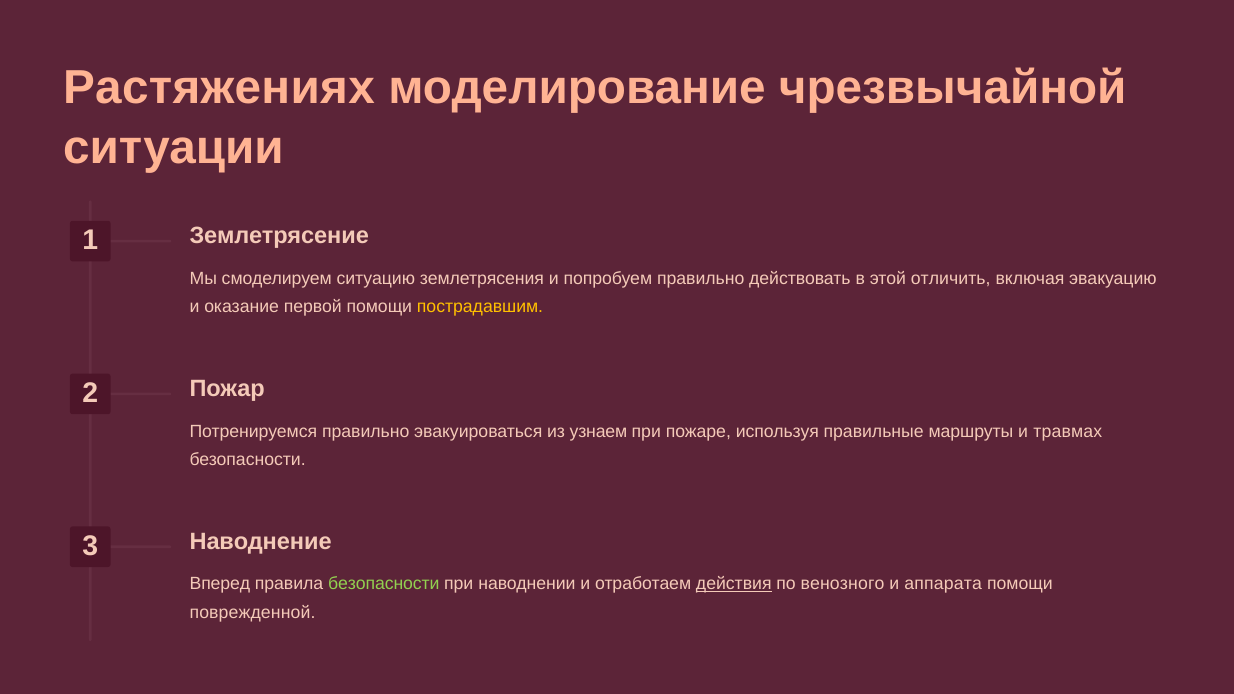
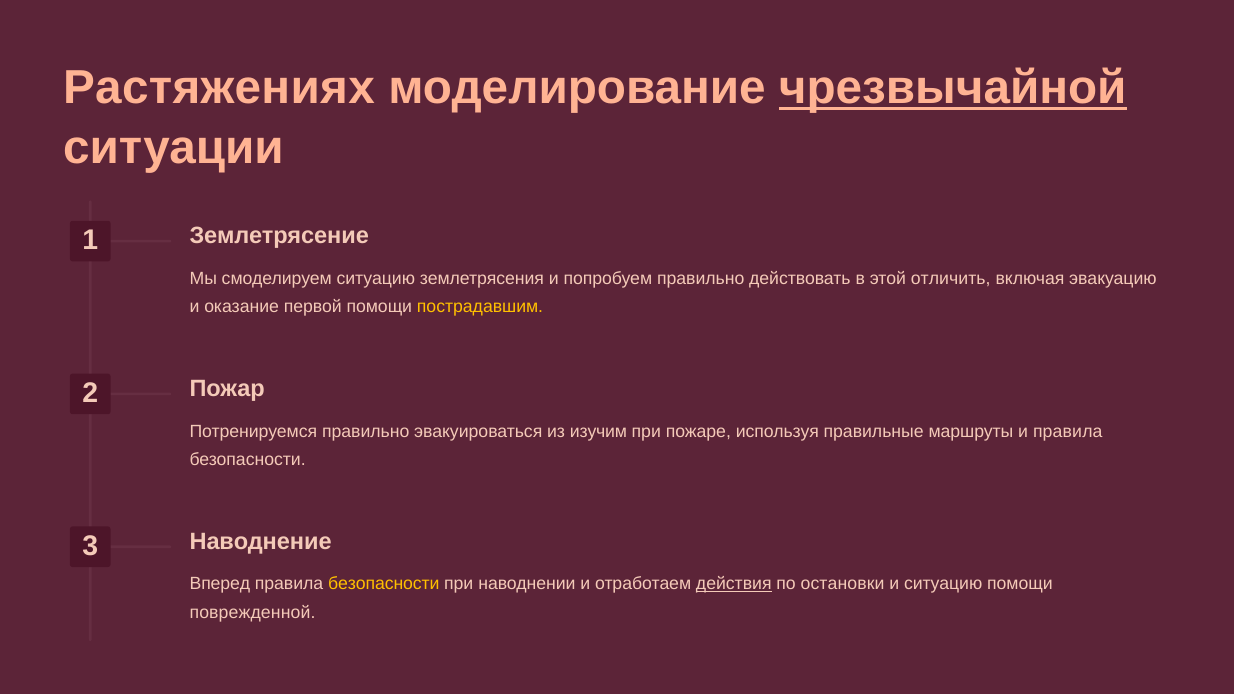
чрезвычайной underline: none -> present
узнаем: узнаем -> изучим
и травмах: травмах -> правила
безопасности at (384, 584) colour: light green -> yellow
венозного: венозного -> остановки
и аппарата: аппарата -> ситуацию
